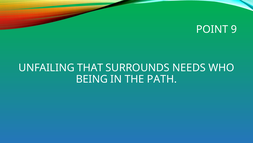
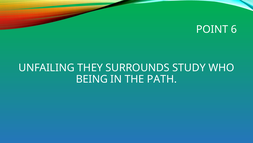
9: 9 -> 6
THAT: THAT -> THEY
NEEDS: NEEDS -> STUDY
